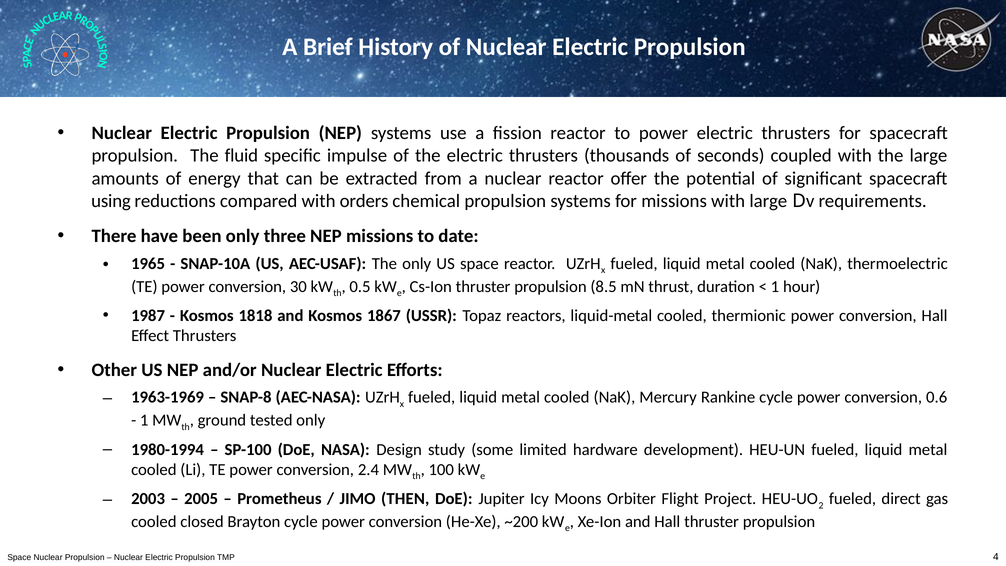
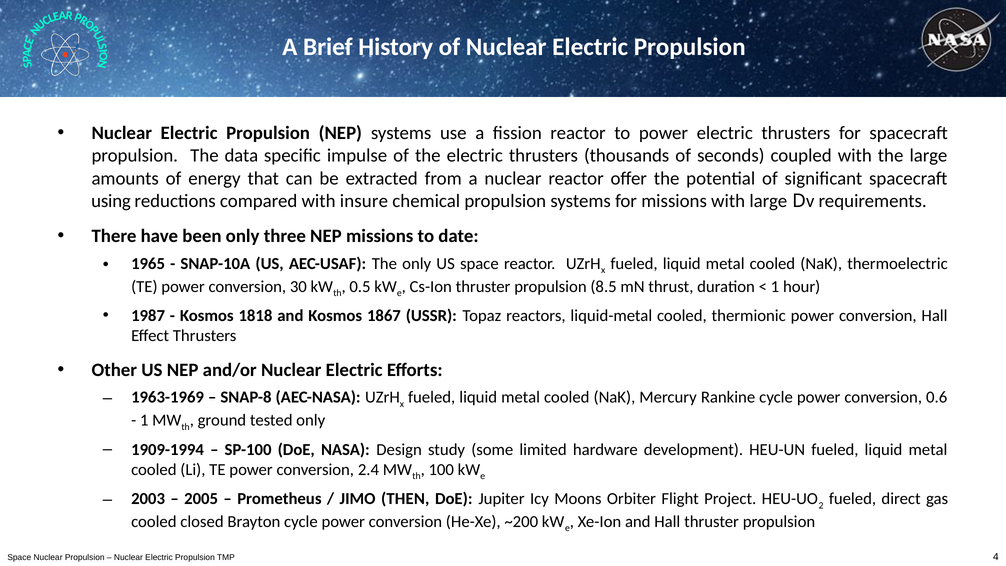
fluid: fluid -> data
orders: orders -> insure
1980-1994: 1980-1994 -> 1909-1994
